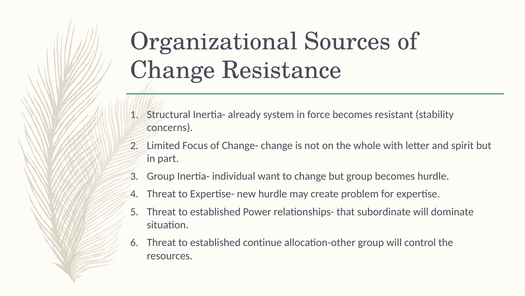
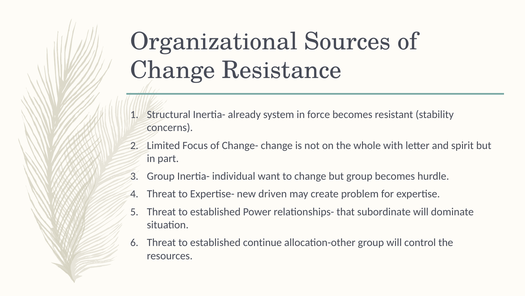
new hurdle: hurdle -> driven
